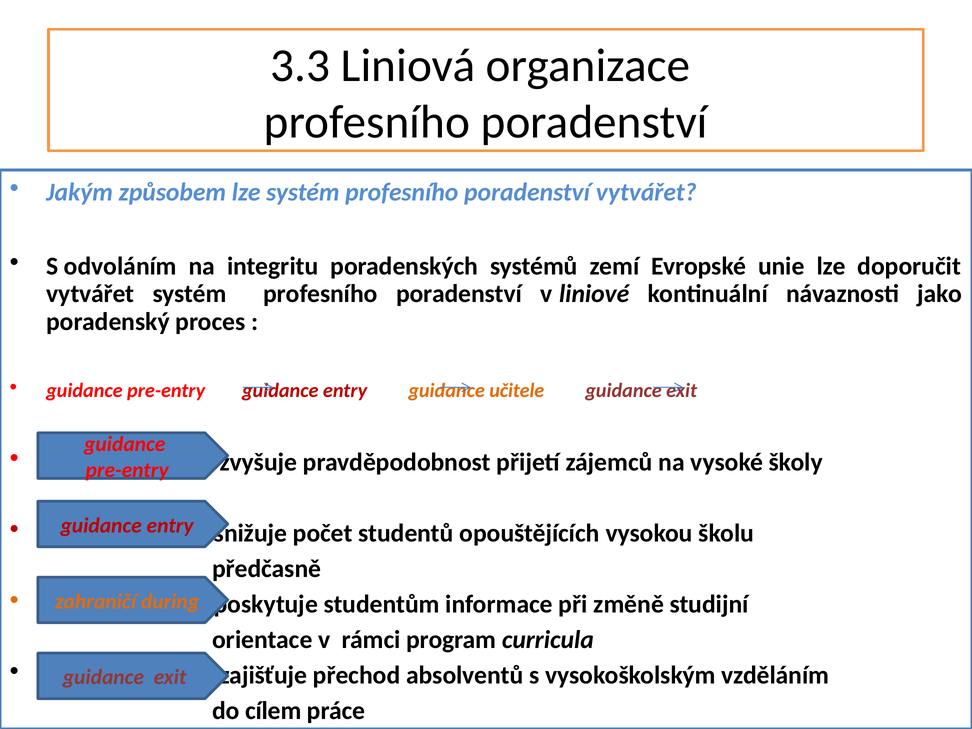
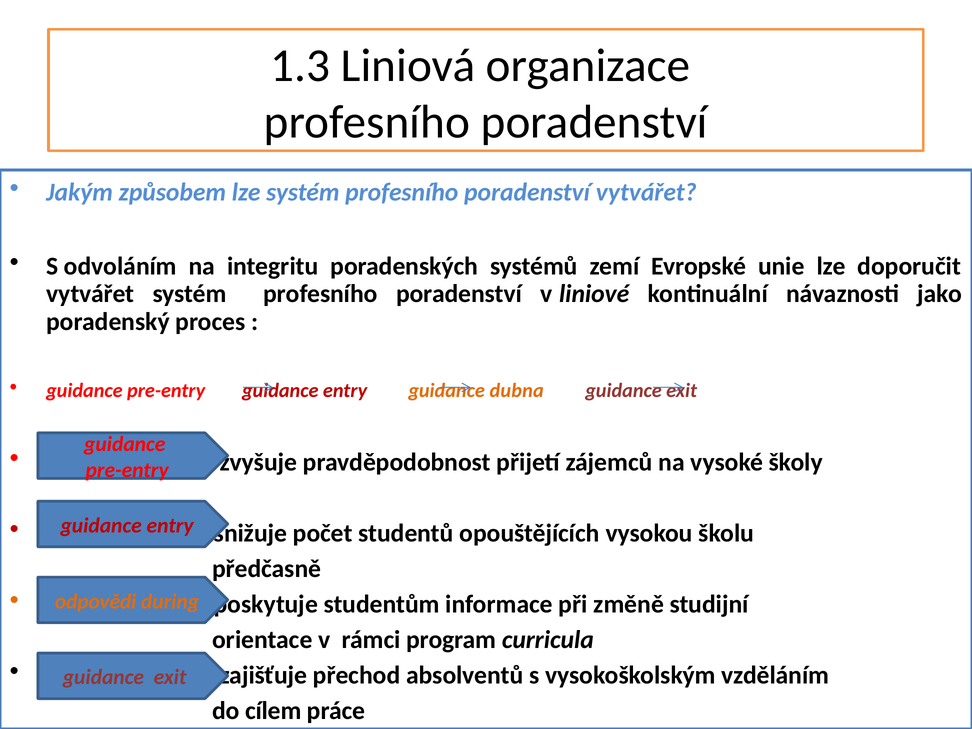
3.3: 3.3 -> 1.3
učitele: učitele -> dubna
zahraničí: zahraničí -> odpovědi
